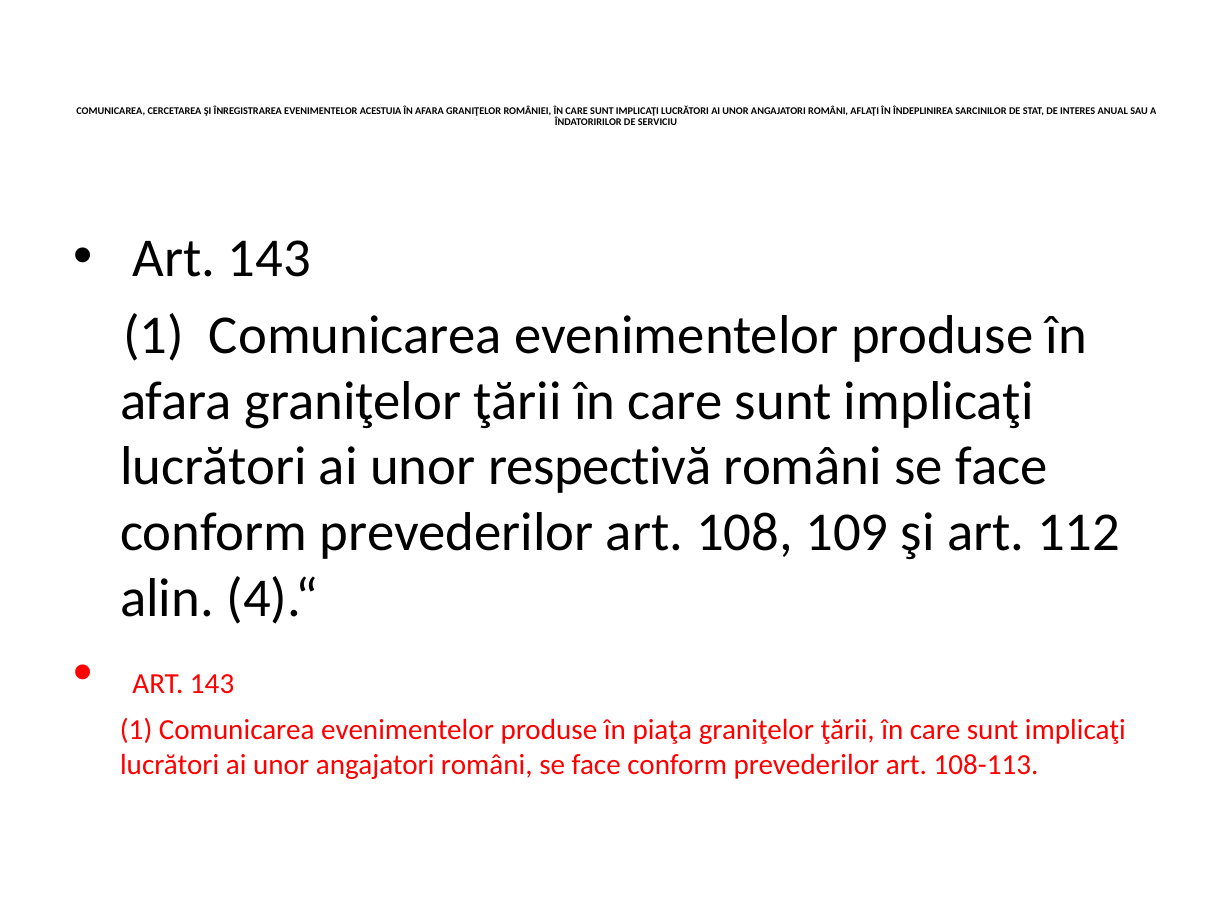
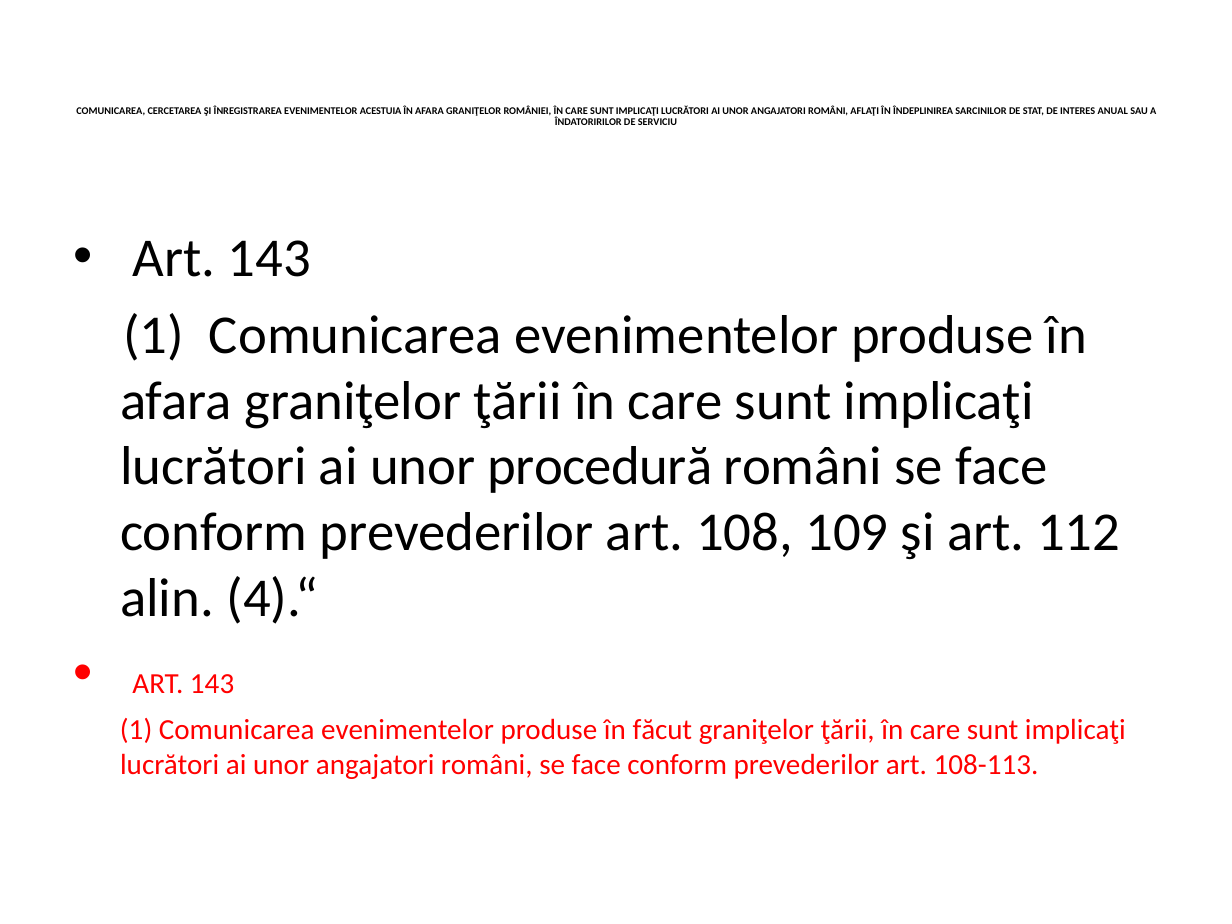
respectivă: respectivă -> procedură
piaţa: piaţa -> făcut
